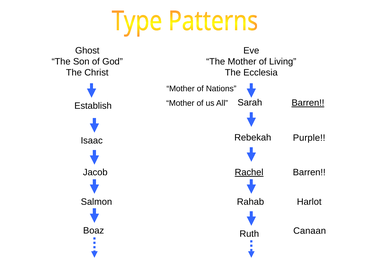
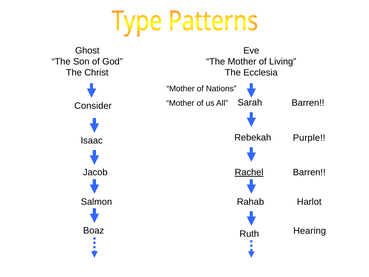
Barren at (308, 103) underline: present -> none
Establish: Establish -> Consider
Canaan: Canaan -> Hearing
